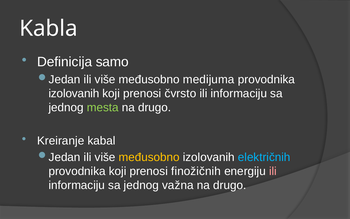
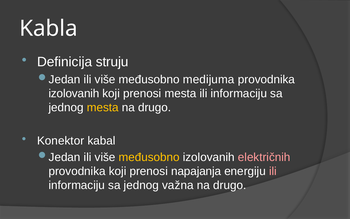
samo: samo -> struju
prenosi čvrsto: čvrsto -> mesta
mesta at (103, 107) colour: light green -> yellow
Kreiranje: Kreiranje -> Konektor
električnih colour: light blue -> pink
finožičnih: finožičnih -> napajanja
